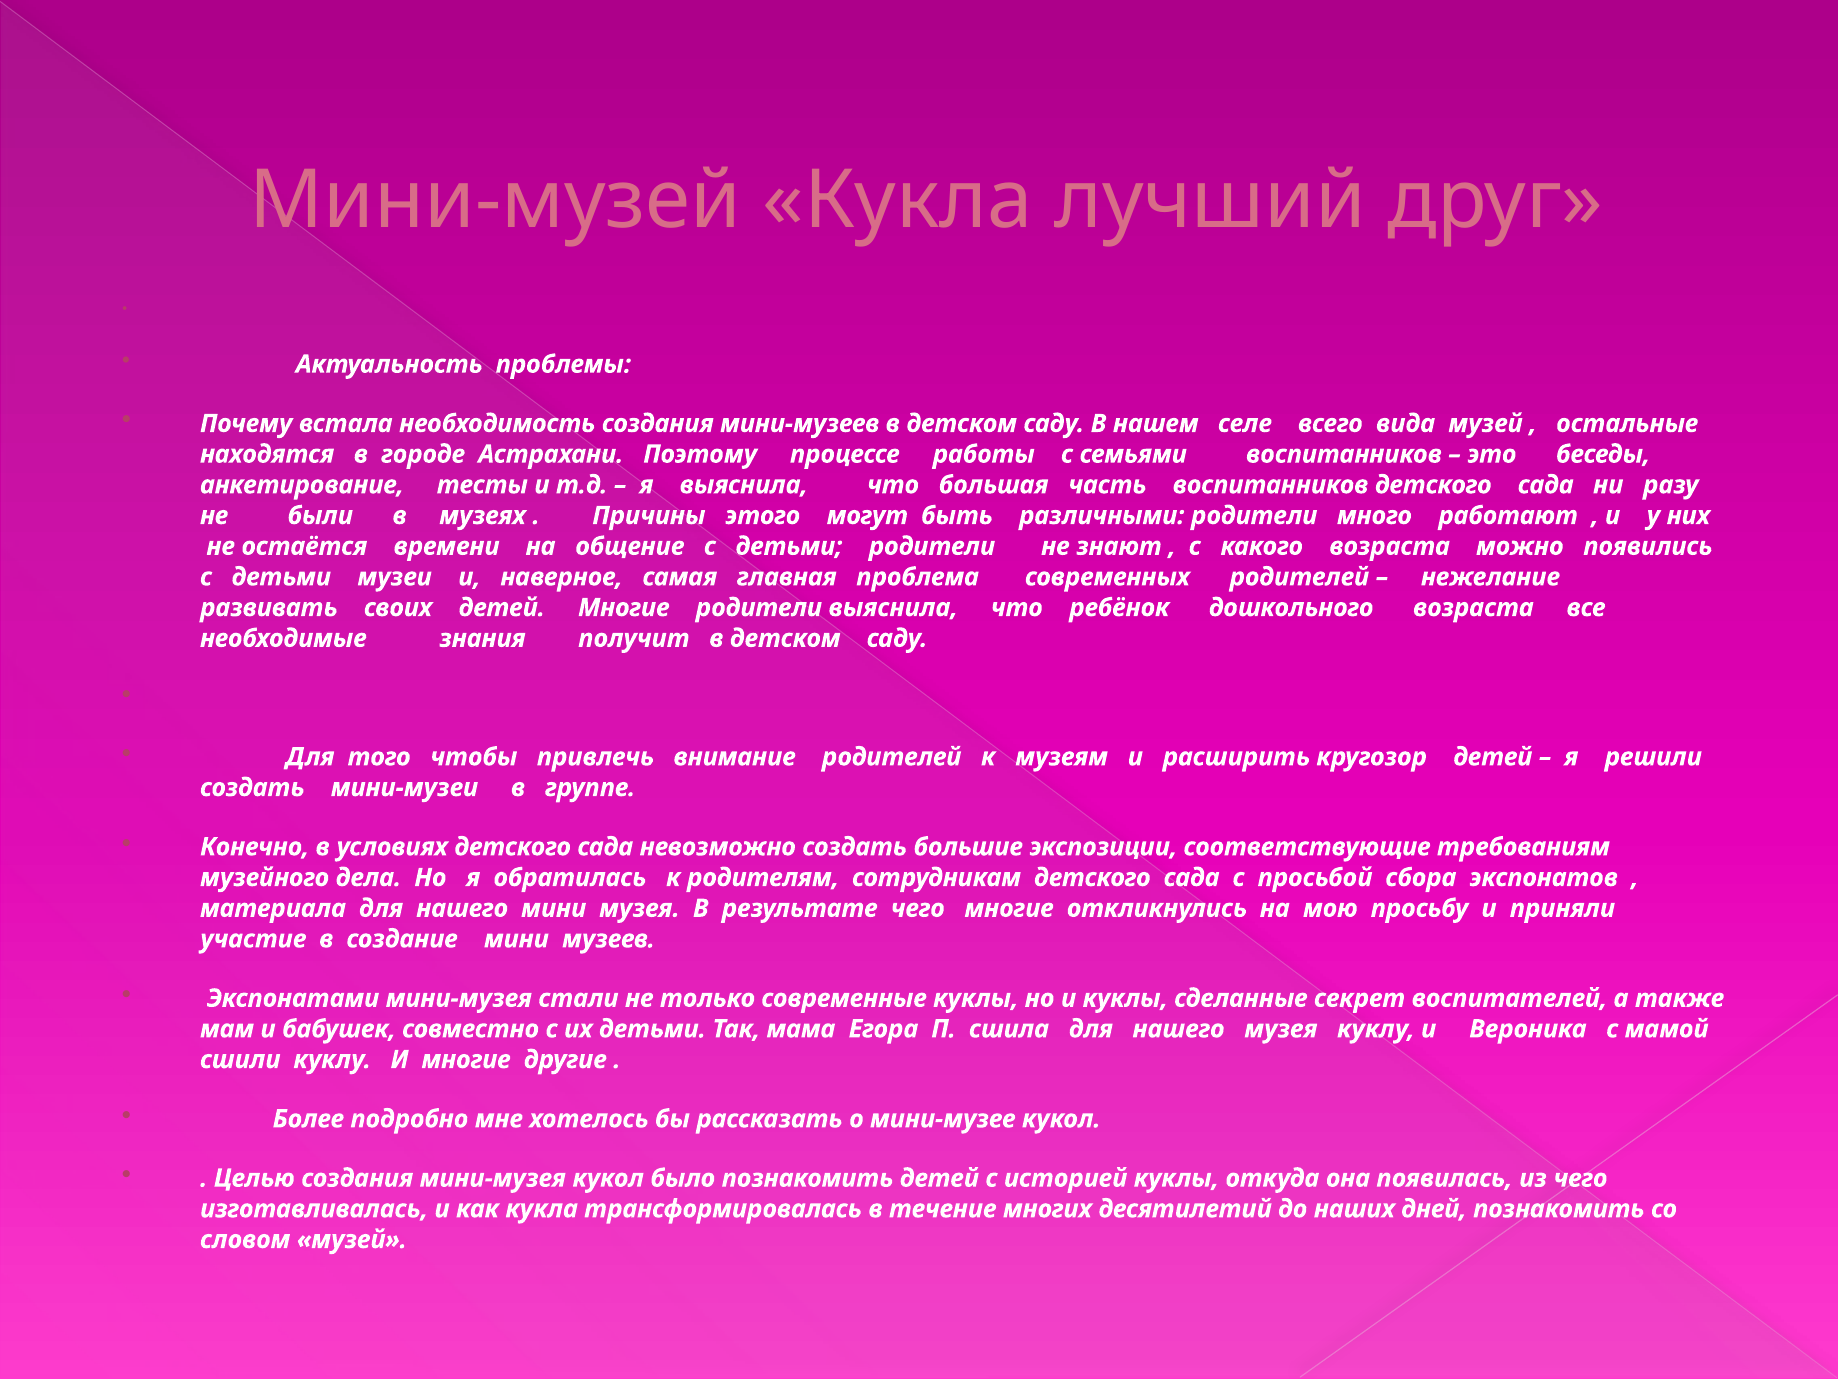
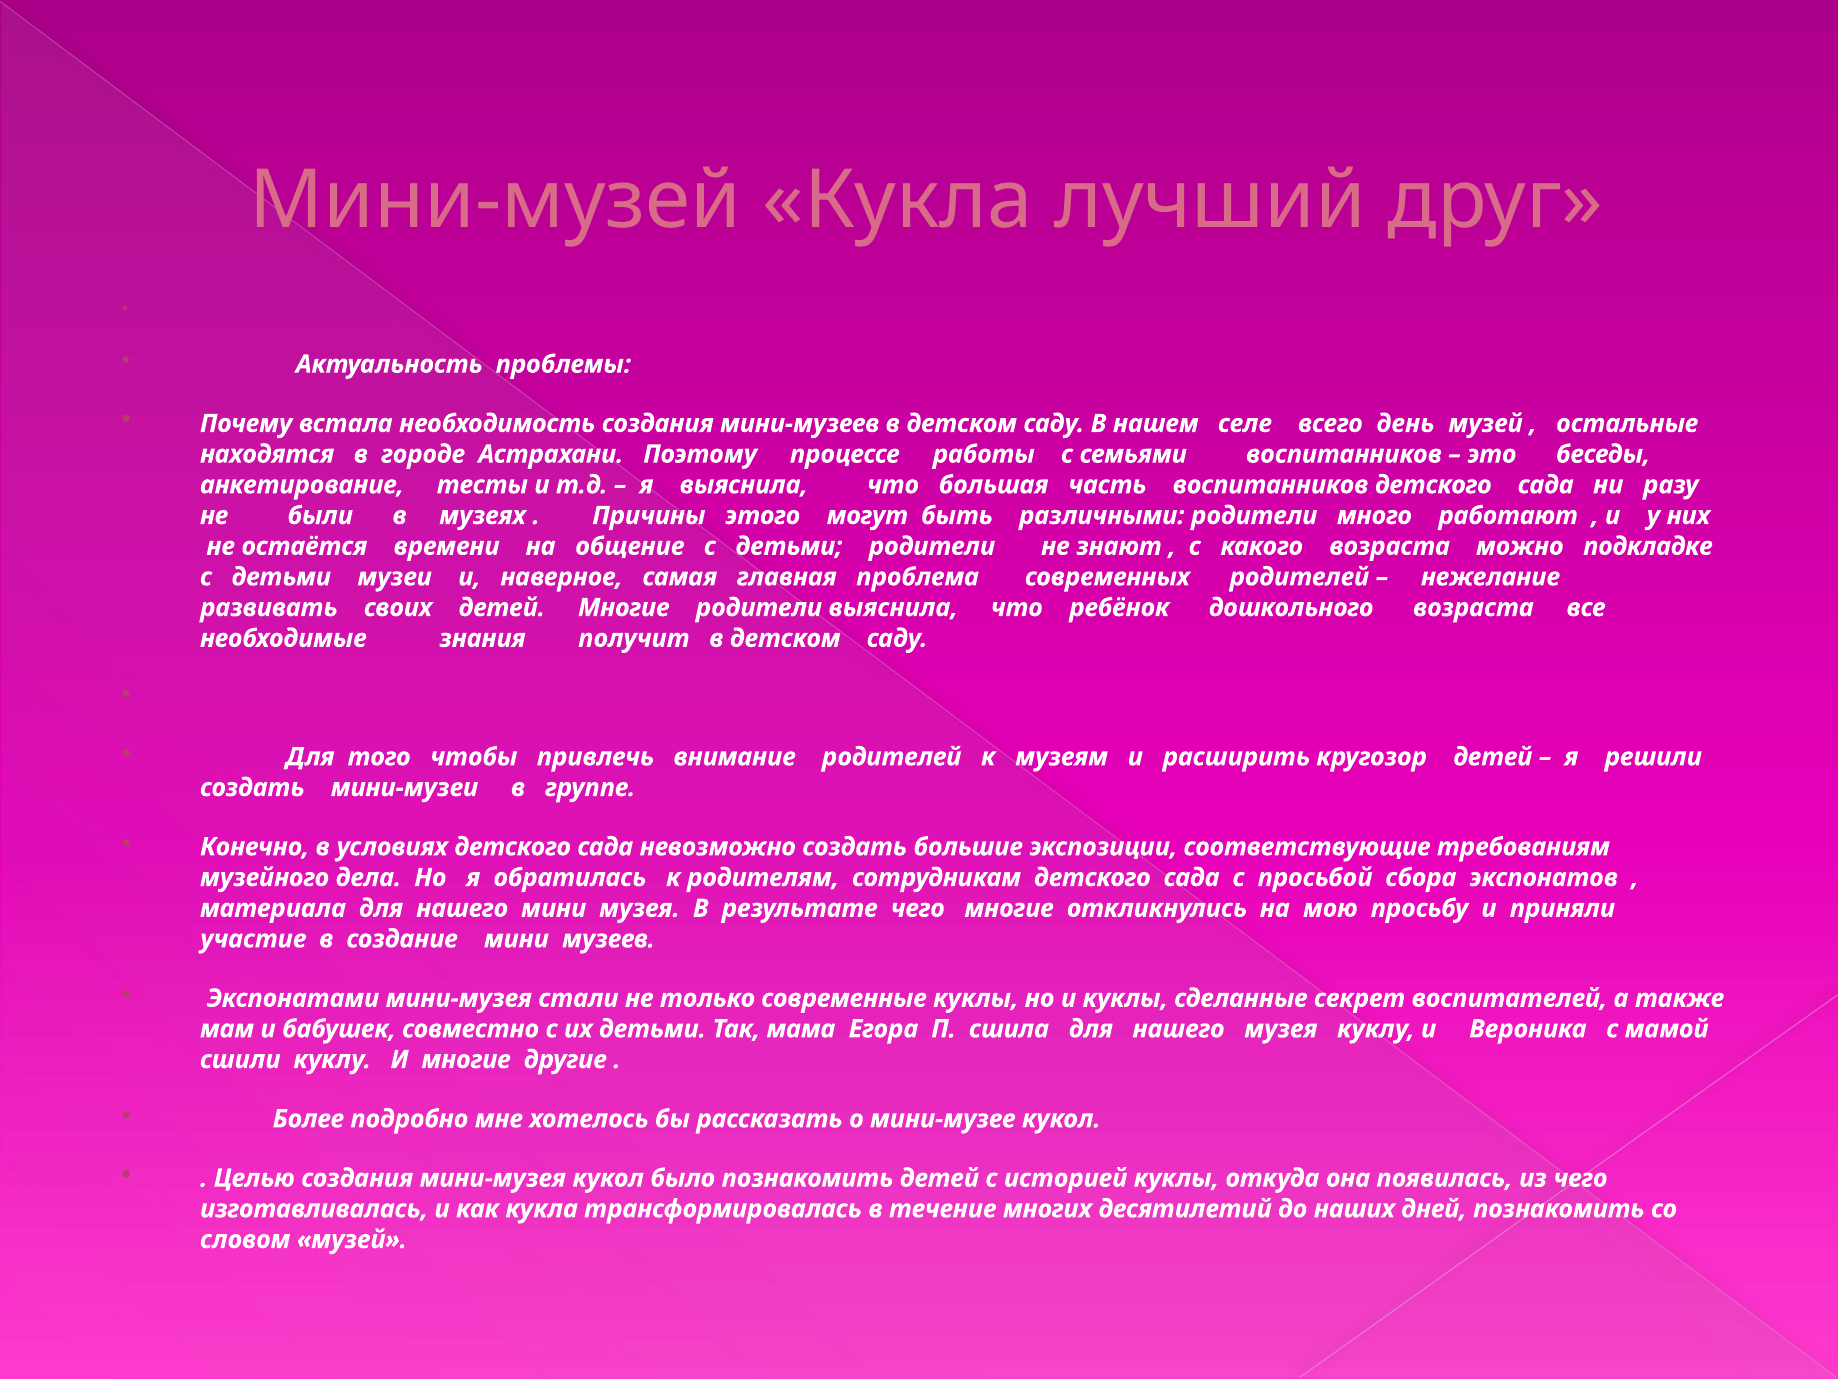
вида: вида -> день
появились: появились -> подкладке
